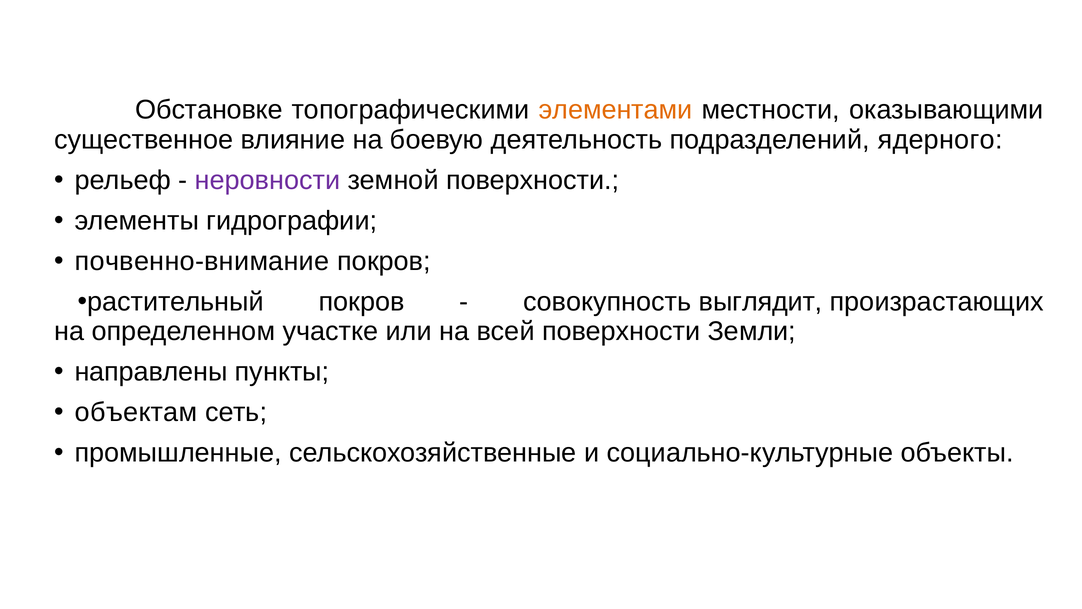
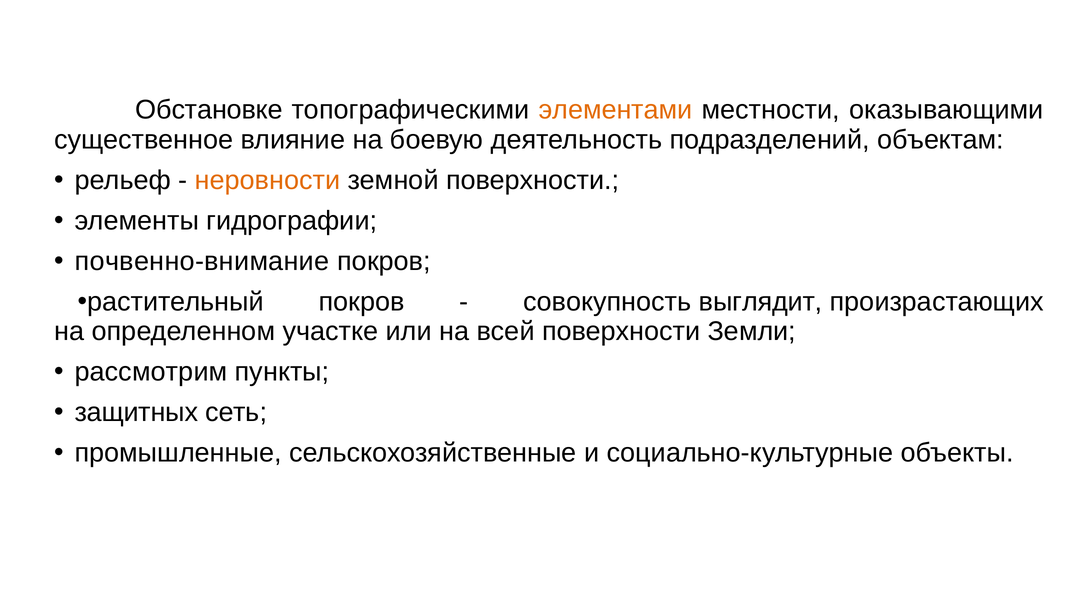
ядерного: ядерного -> объектам
неровности colour: purple -> orange
направлены: направлены -> рассмотрим
объектам: объектам -> защитных
